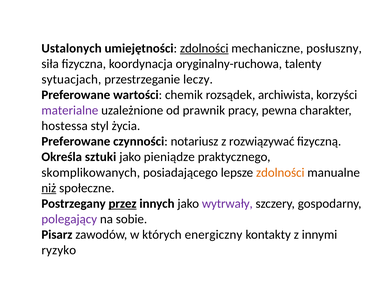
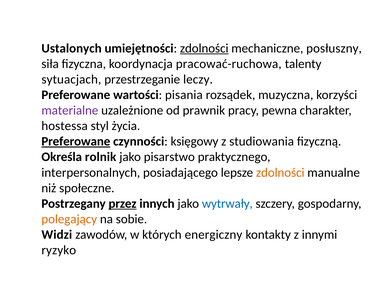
oryginalny-ruchowa: oryginalny-ruchowa -> pracować-ruchowa
chemik: chemik -> pisania
archiwista: archiwista -> muzyczna
Preferowane at (76, 141) underline: none -> present
notariusz: notariusz -> księgowy
rozwiązywać: rozwiązywać -> studiowania
sztuki: sztuki -> rolnik
pieniądze: pieniądze -> pisarstwo
skomplikowanych: skomplikowanych -> interpersonalnych
niż underline: present -> none
wytrwały colour: purple -> blue
polegający colour: purple -> orange
Pisarz: Pisarz -> Widzi
